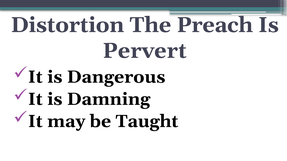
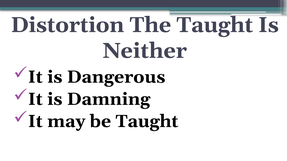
The Preach: Preach -> Taught
Pervert: Pervert -> Neither
